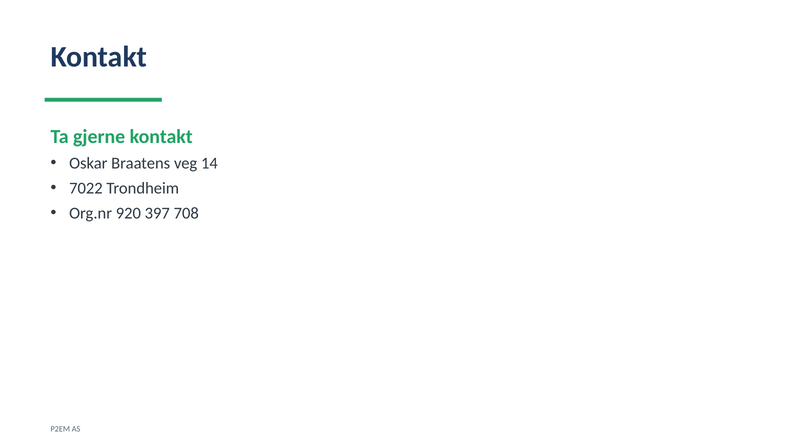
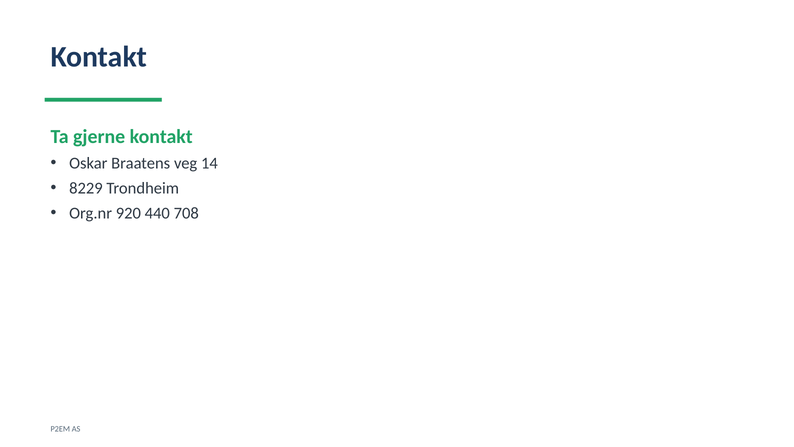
7022: 7022 -> 8229
397: 397 -> 440
